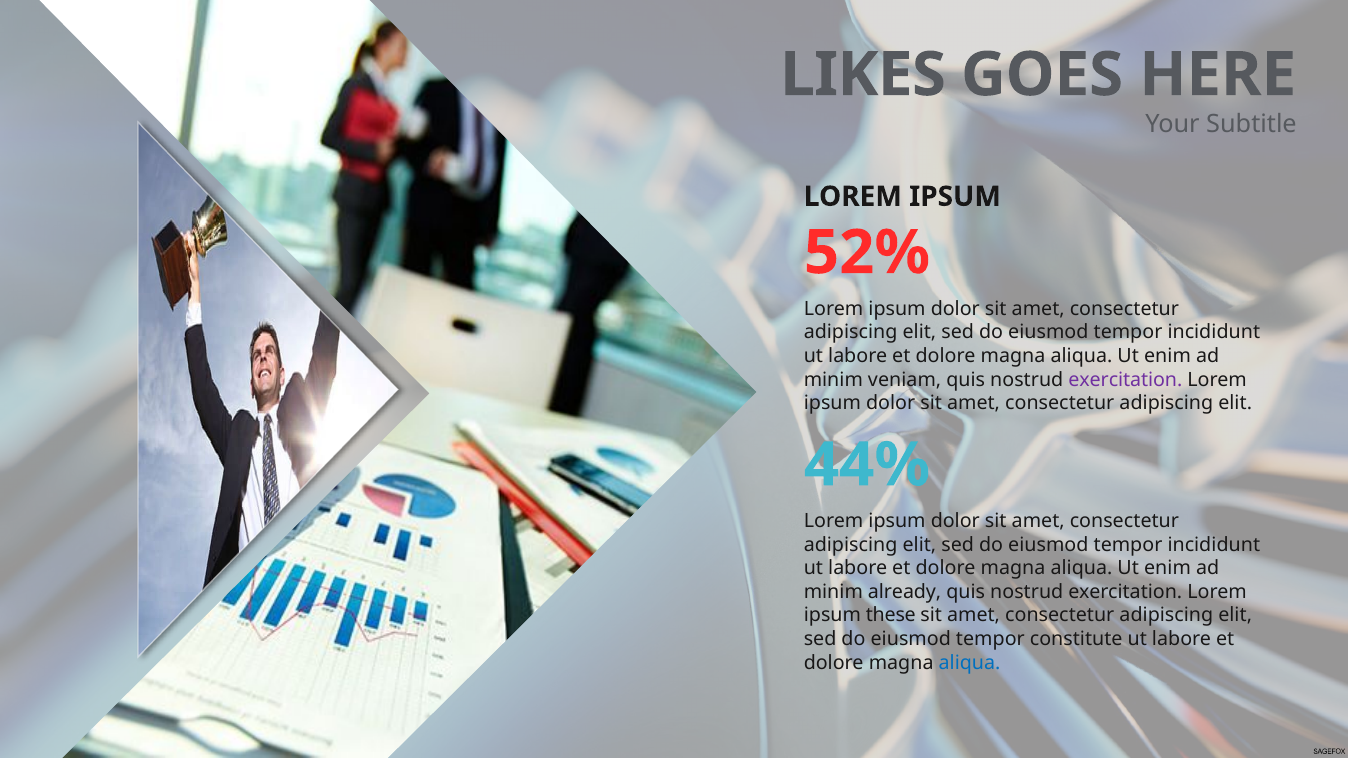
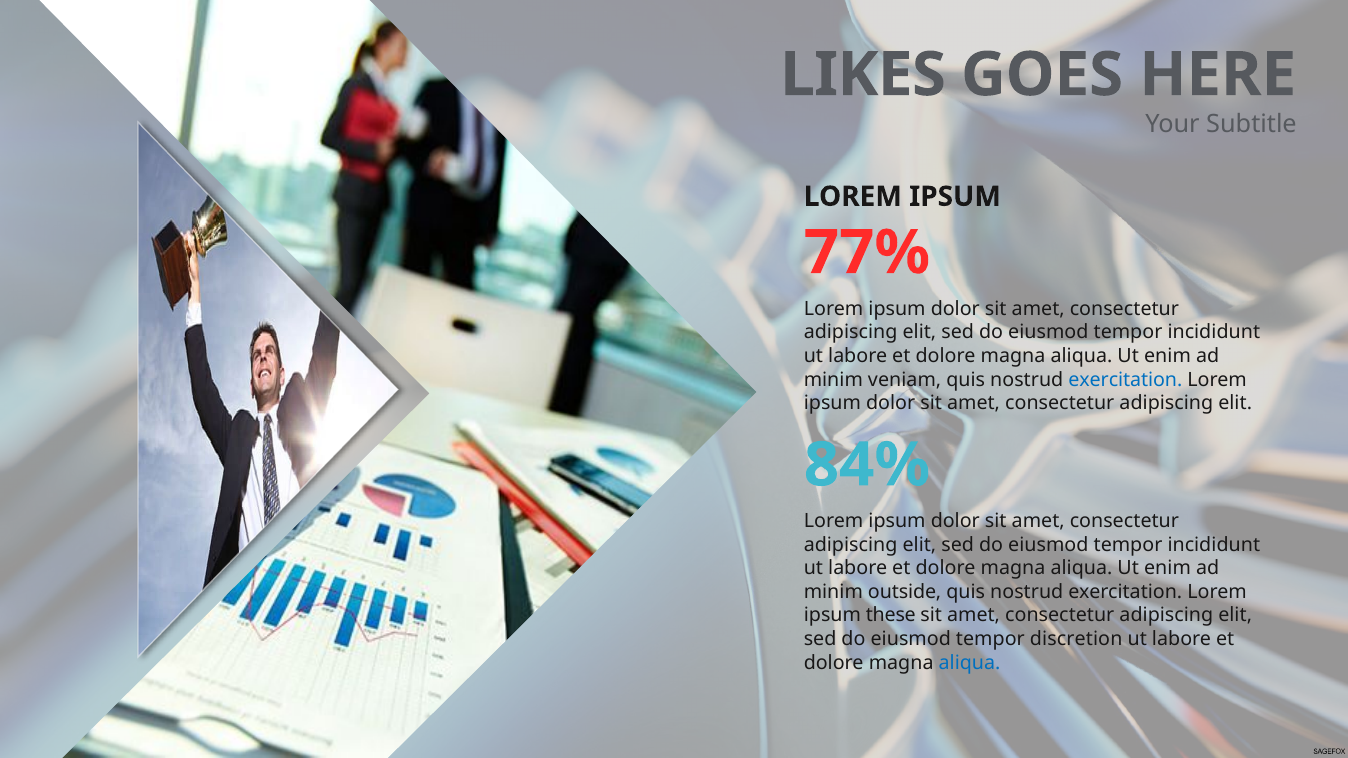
52%: 52% -> 77%
exercitation at (1125, 380) colour: purple -> blue
44%: 44% -> 84%
already: already -> outside
constitute: constitute -> discretion
